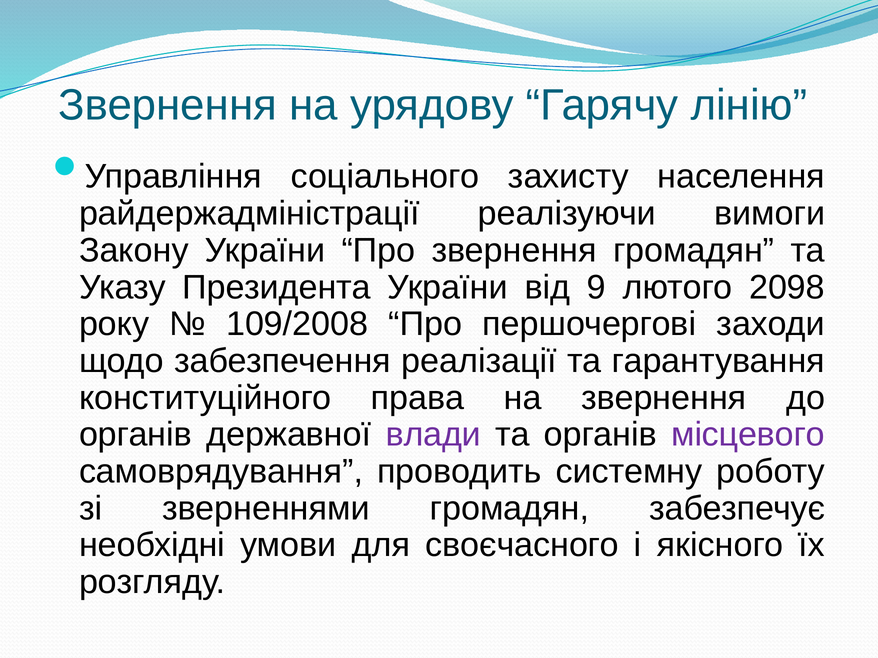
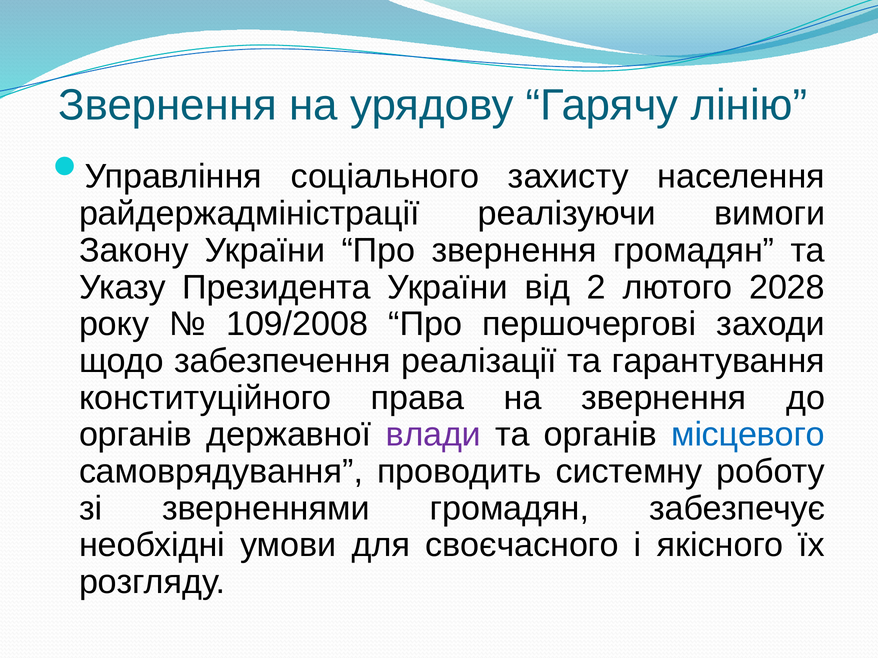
9: 9 -> 2
2098: 2098 -> 2028
місцевого colour: purple -> blue
